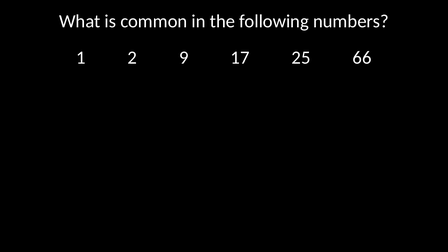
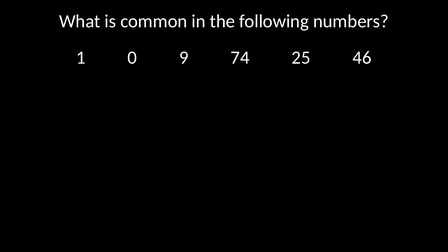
2: 2 -> 0
17: 17 -> 74
66: 66 -> 46
